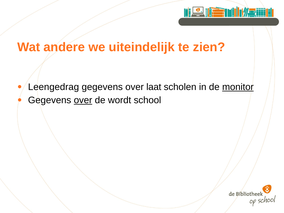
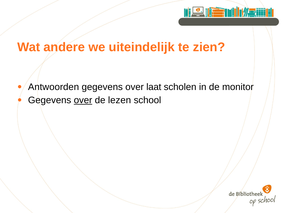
Leengedrag: Leengedrag -> Antwoorden
monitor underline: present -> none
wordt: wordt -> lezen
